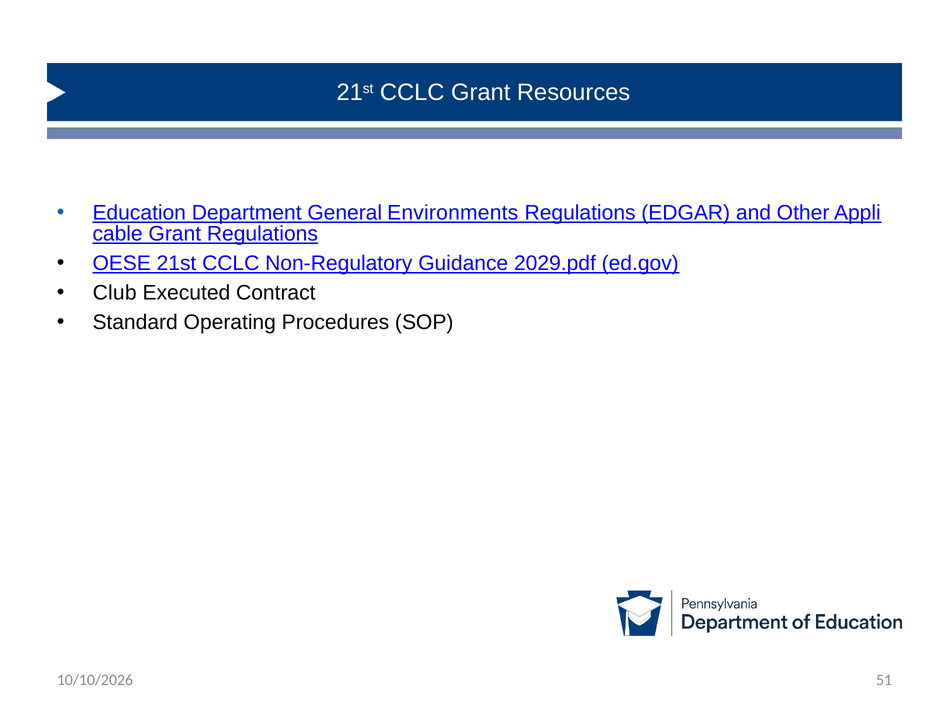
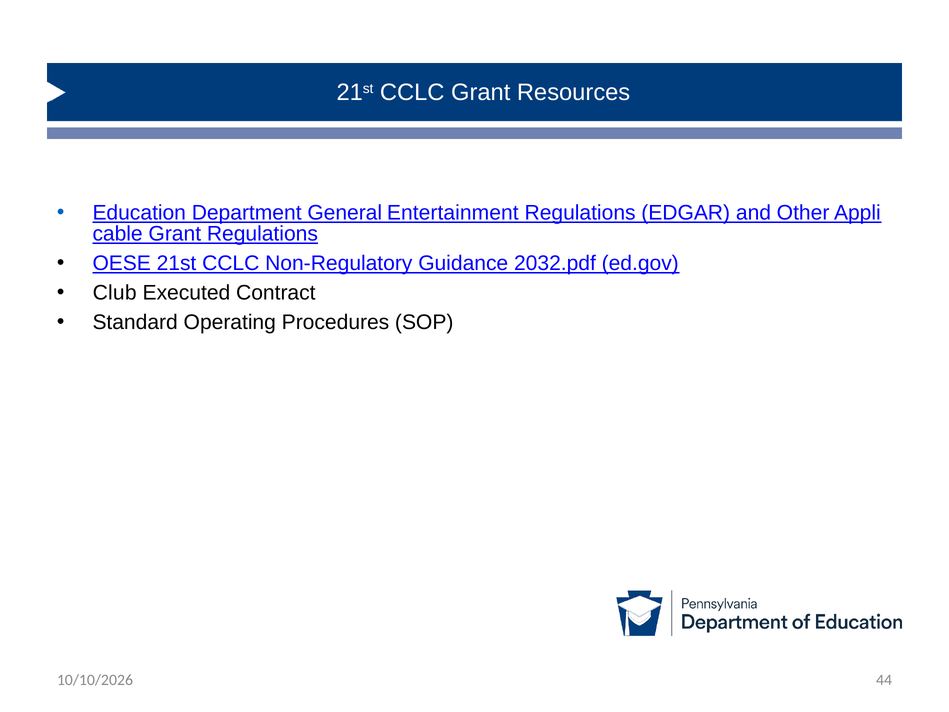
Environments: Environments -> Entertainment
2029.pdf: 2029.pdf -> 2032.pdf
51: 51 -> 44
